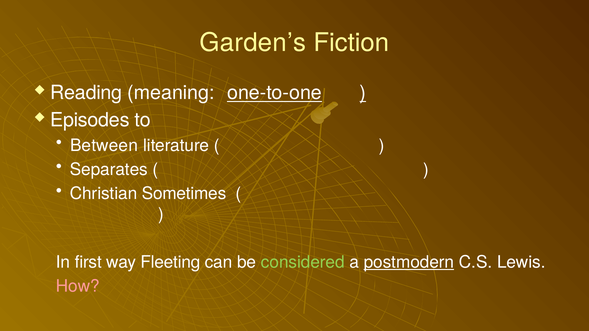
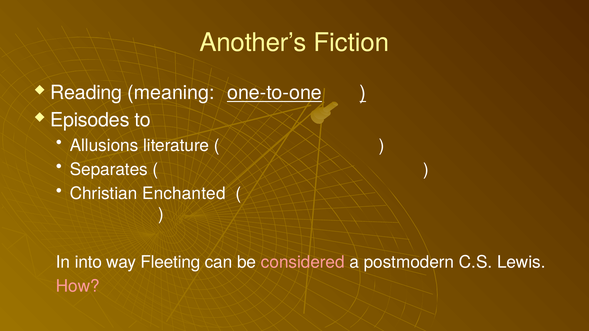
Garden’s: Garden’s -> Another’s
Between: Between -> Allusions
Sometimes: Sometimes -> Enchanted
first: first -> into
considered colour: light green -> pink
postmodern underline: present -> none
